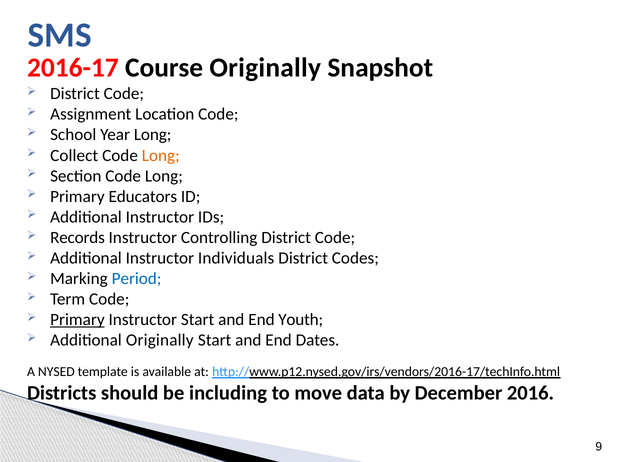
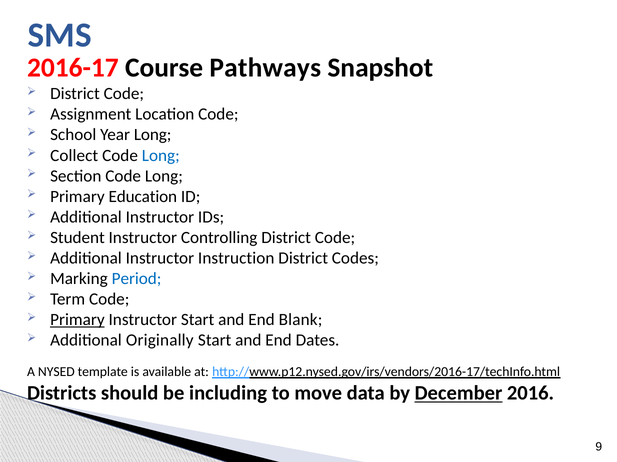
Course Originally: Originally -> Pathways
Long at (161, 156) colour: orange -> blue
Educators: Educators -> Education
Records: Records -> Student
Individuals: Individuals -> Instruction
Youth: Youth -> Blank
December underline: none -> present
